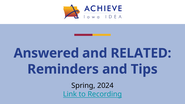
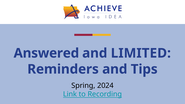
RELATED: RELATED -> LIMITED
